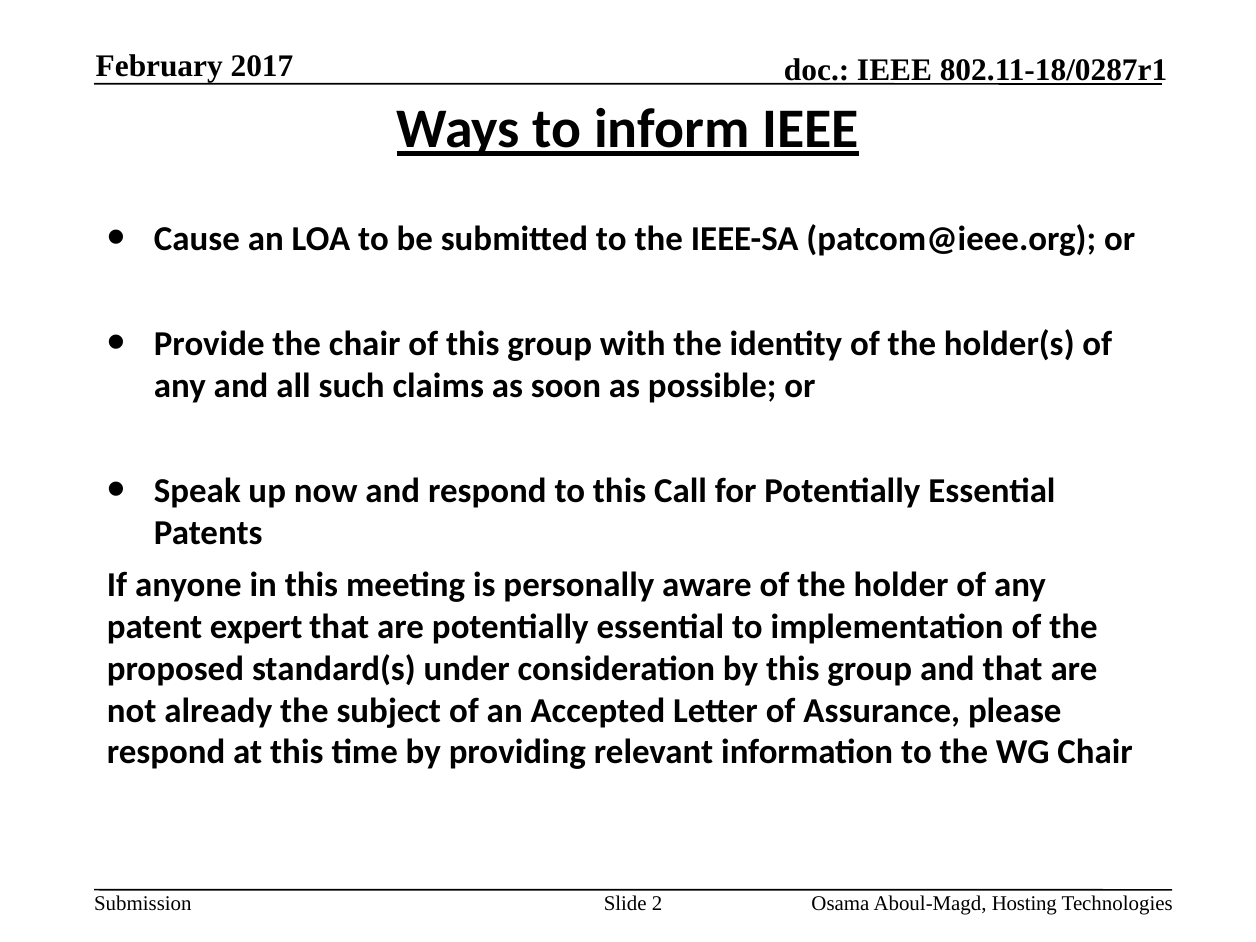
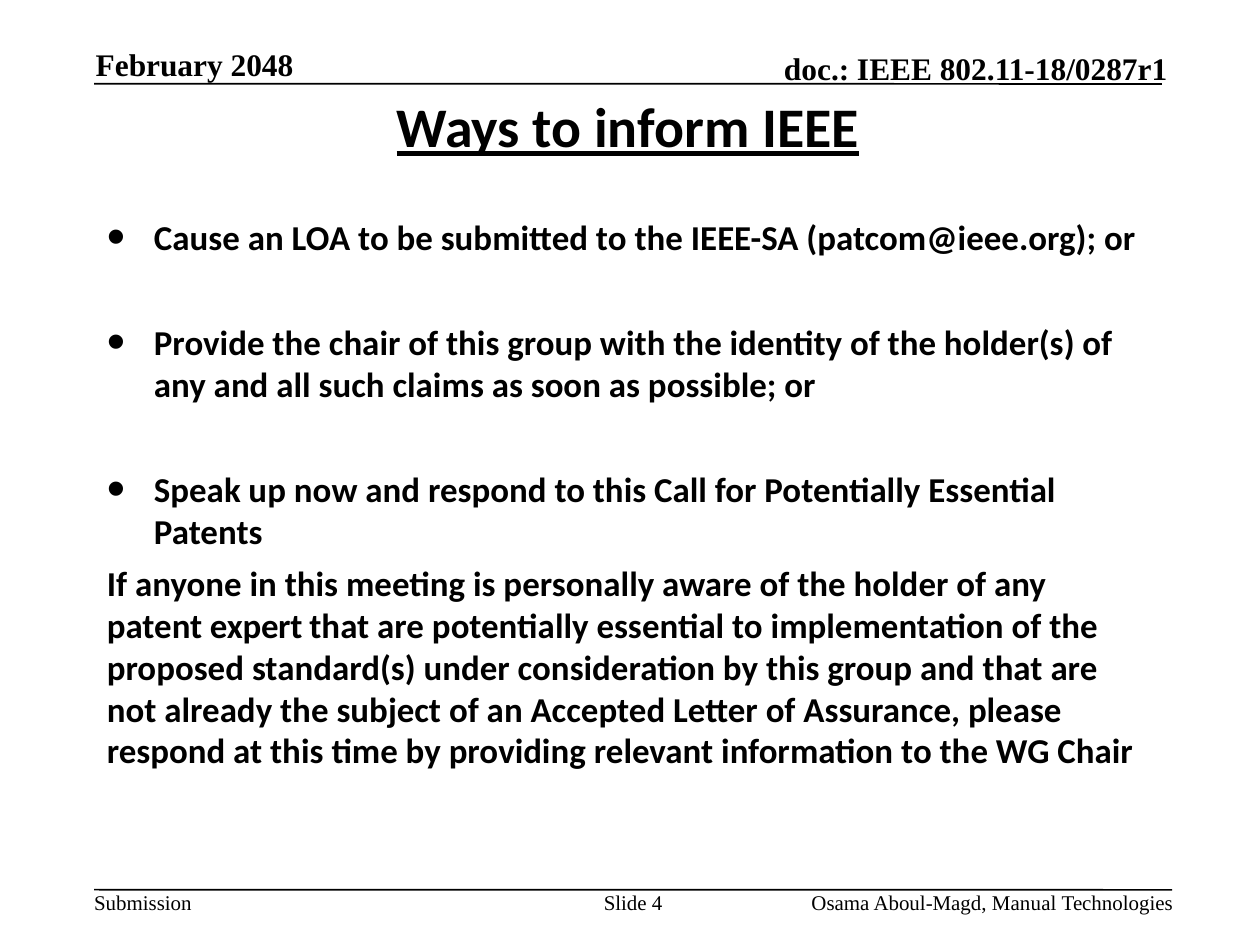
2017: 2017 -> 2048
2: 2 -> 4
Hosting: Hosting -> Manual
